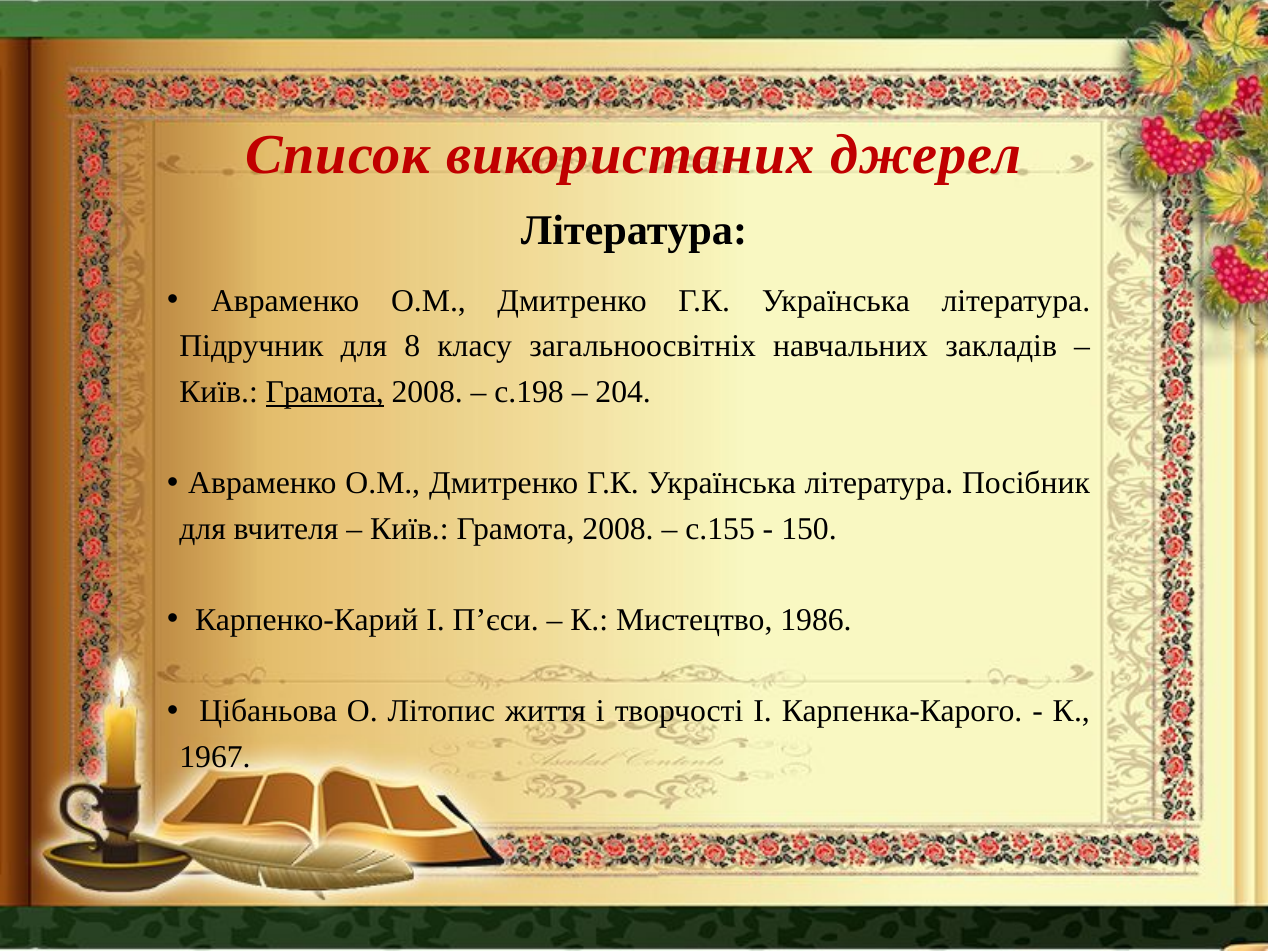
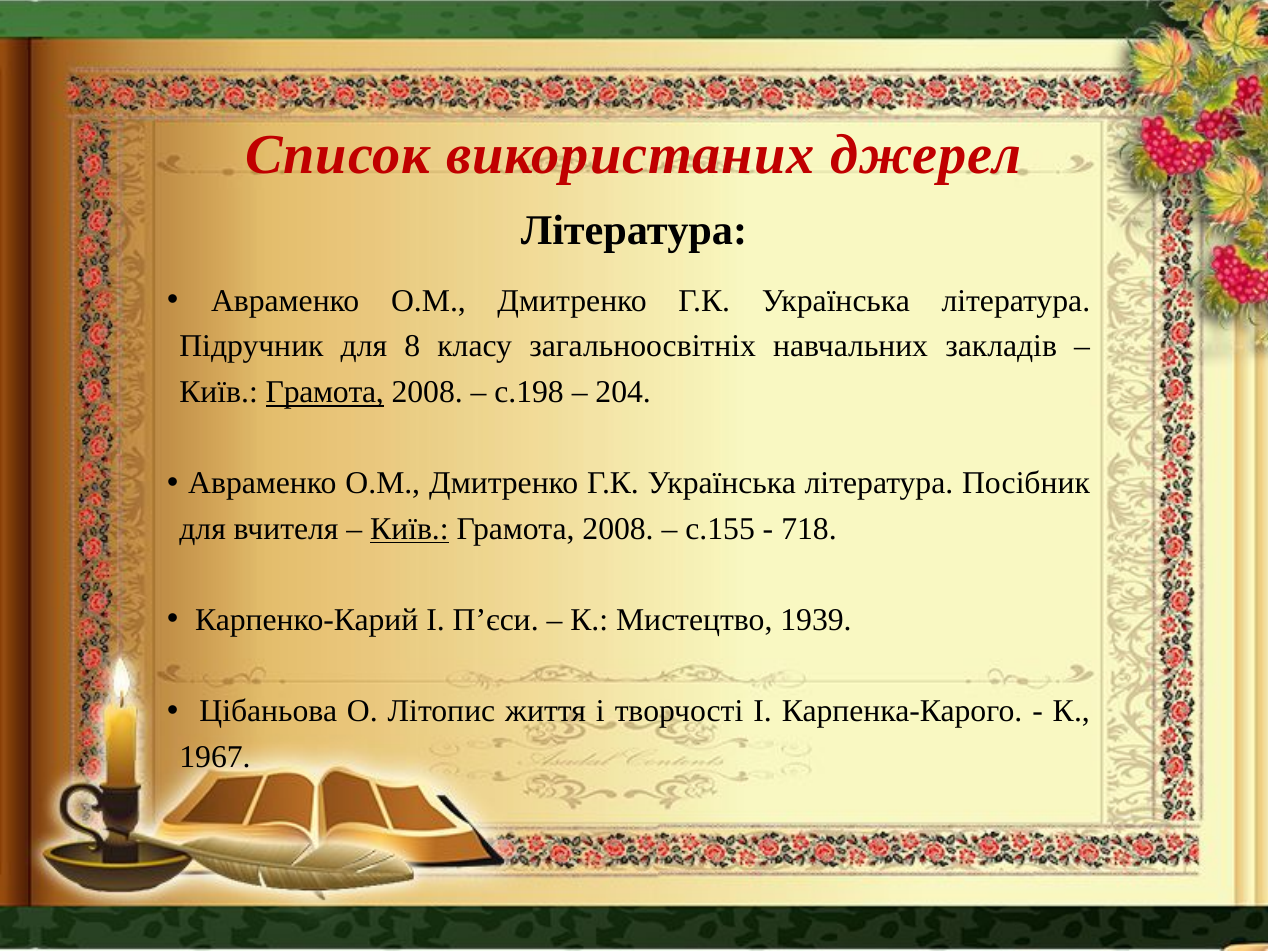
Київ at (409, 529) underline: none -> present
150: 150 -> 718
1986: 1986 -> 1939
